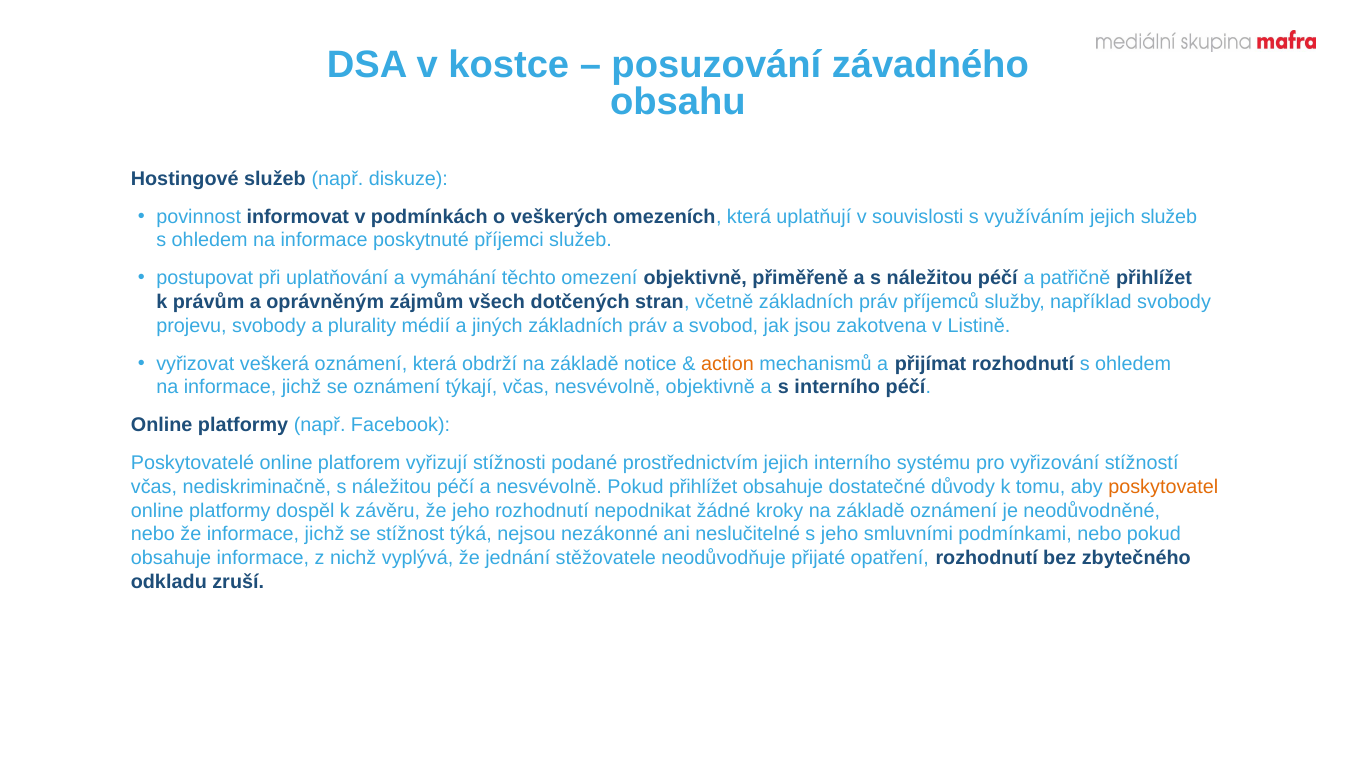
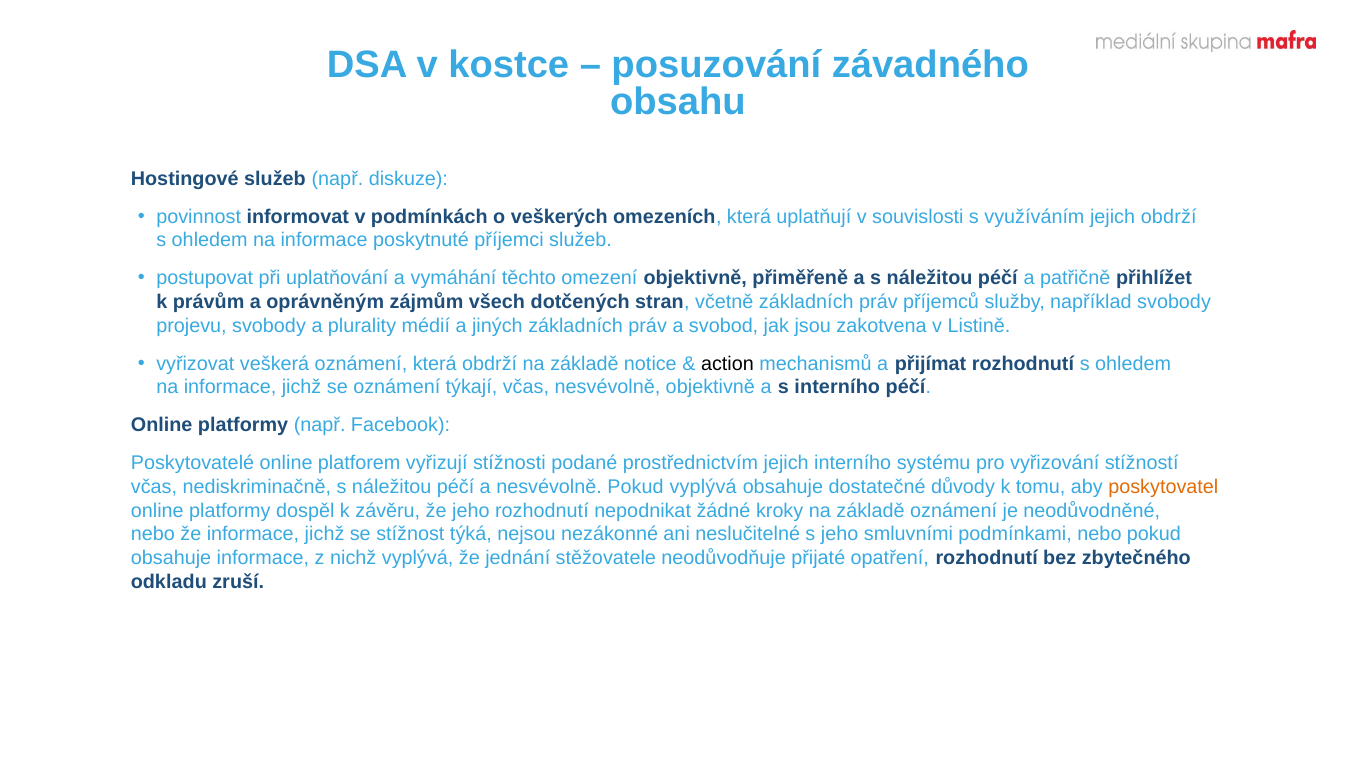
jejich služeb: služeb -> obdrží
action colour: orange -> black
Pokud přihlížet: přihlížet -> vyplývá
